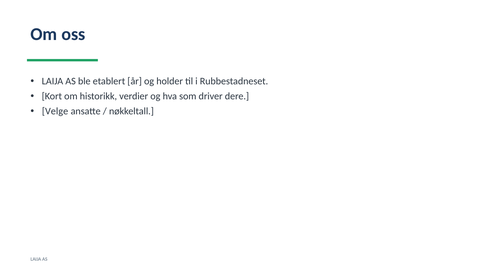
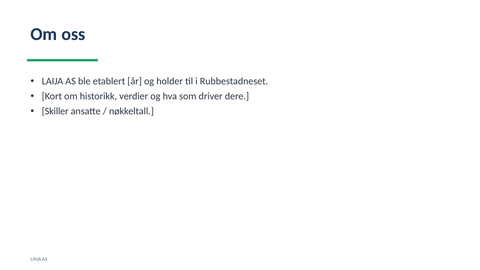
Velge: Velge -> Skiller
